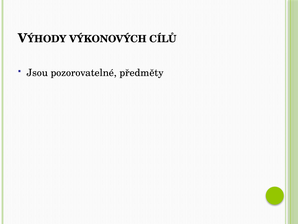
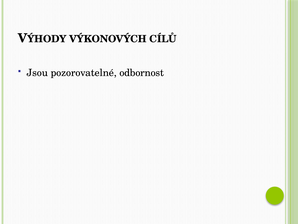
předměty: předměty -> odbornost
